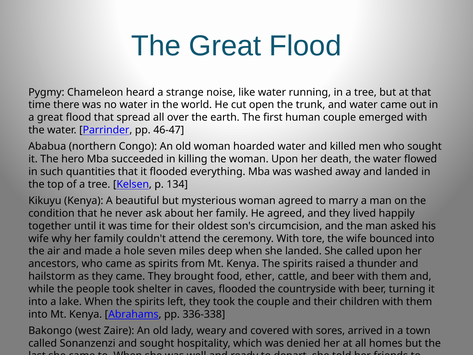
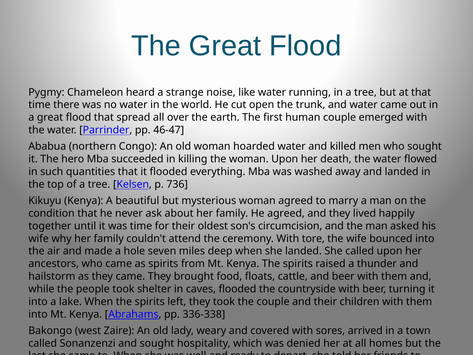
134: 134 -> 736
ether: ether -> floats
